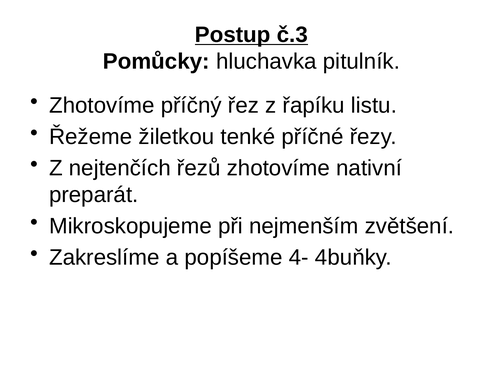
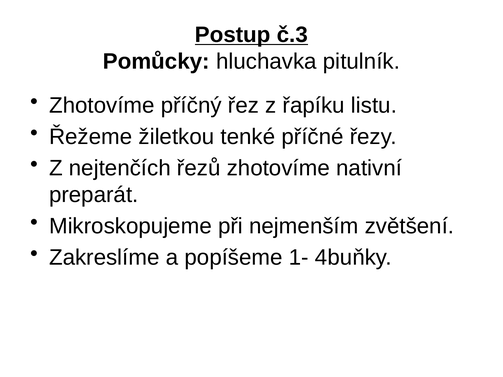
4-: 4- -> 1-
